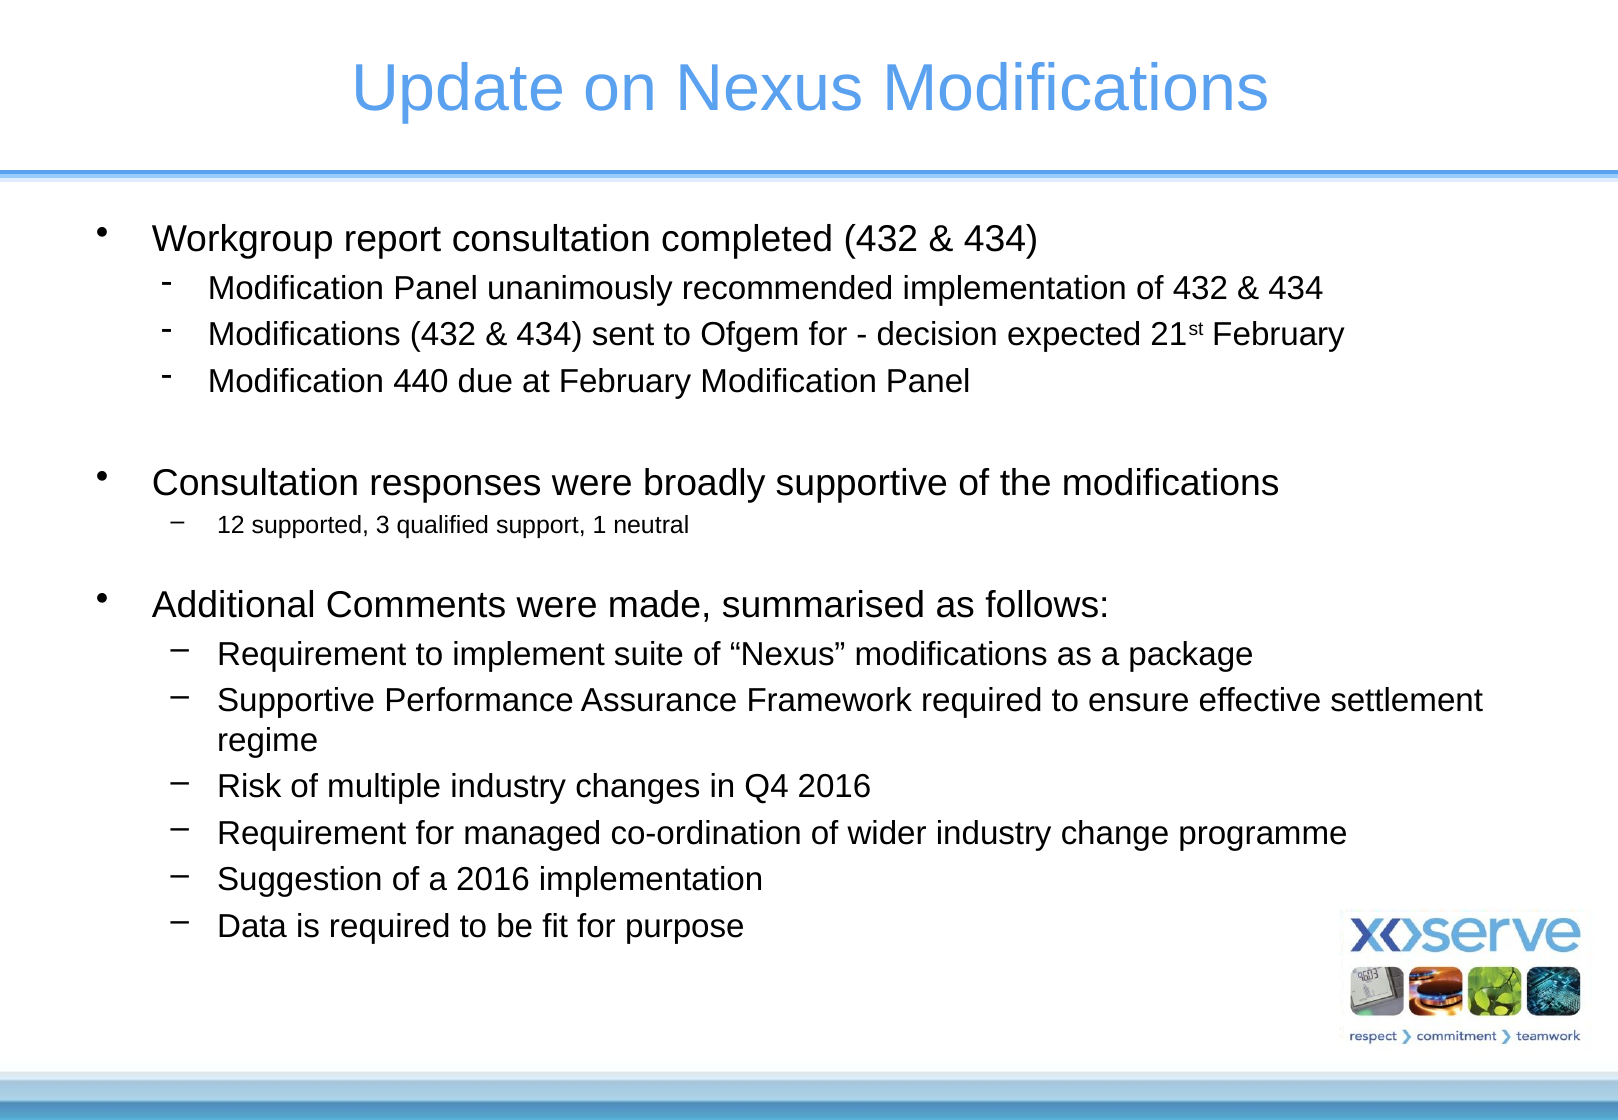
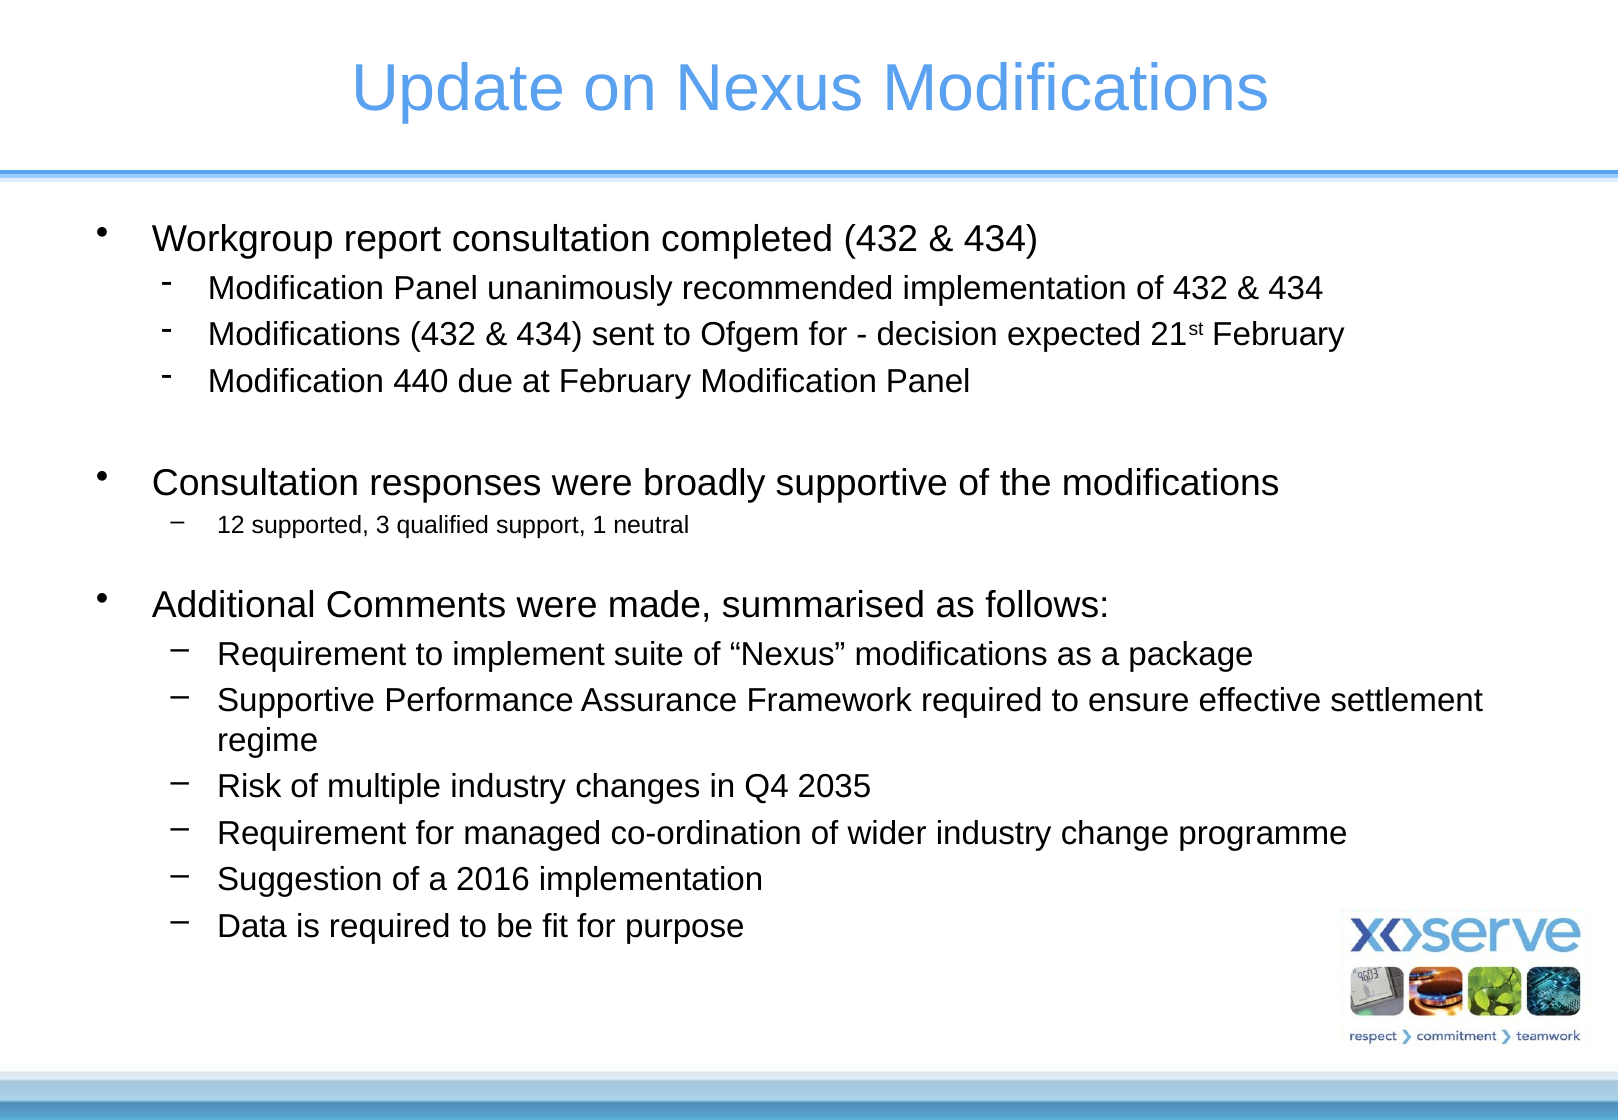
Q4 2016: 2016 -> 2035
